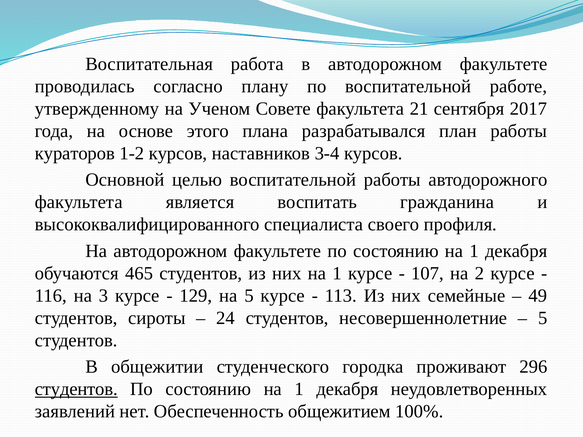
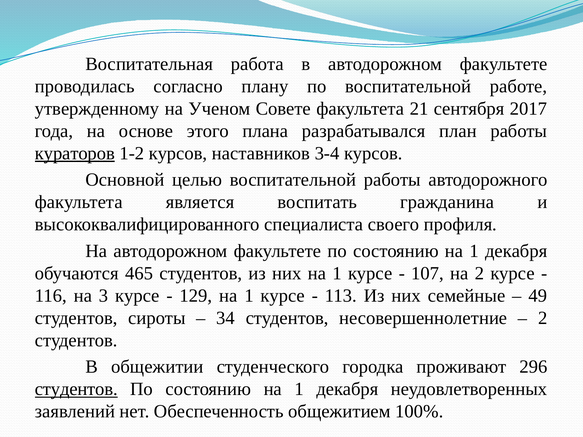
кураторов underline: none -> present
129 на 5: 5 -> 1
24: 24 -> 34
5 at (543, 318): 5 -> 2
